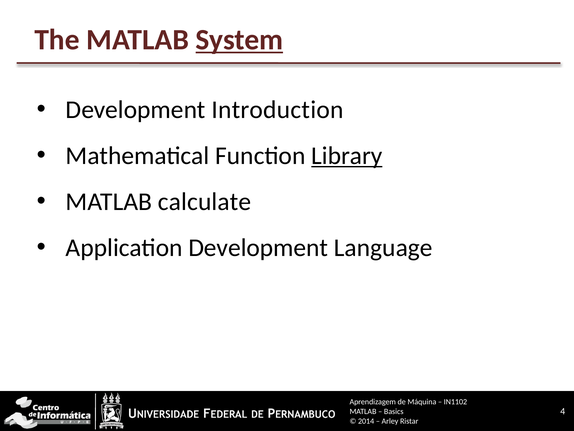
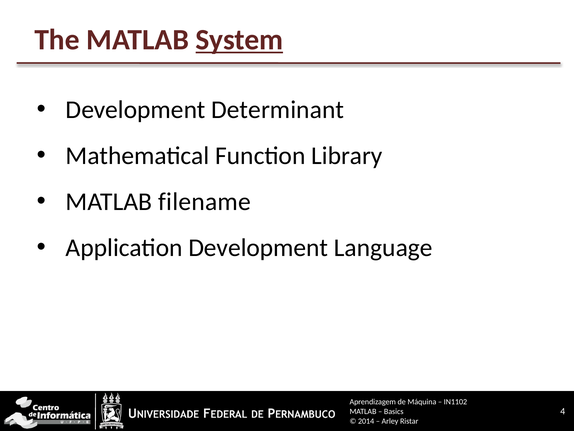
Introduction: Introduction -> Determinant
Library underline: present -> none
calculate: calculate -> filename
